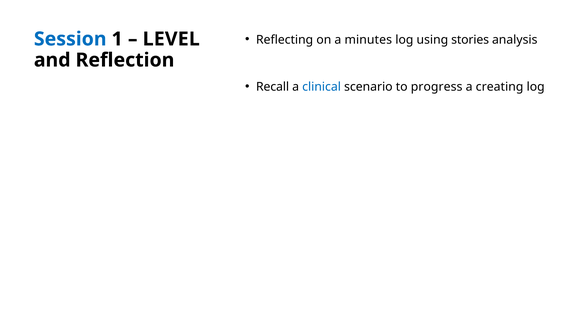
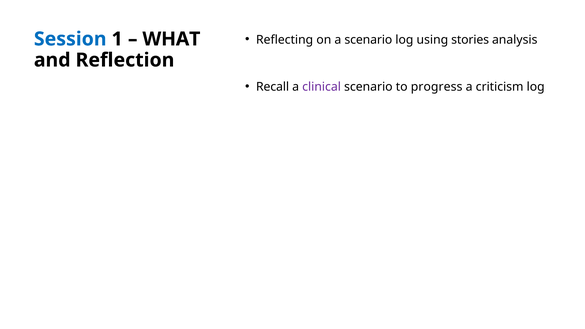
a minutes: minutes -> scenario
LEVEL: LEVEL -> WHAT
clinical colour: blue -> purple
creating: creating -> criticism
